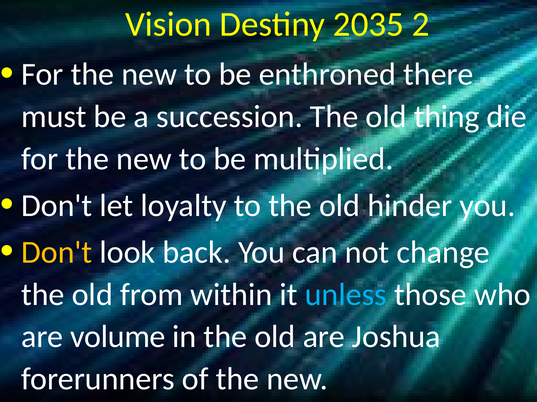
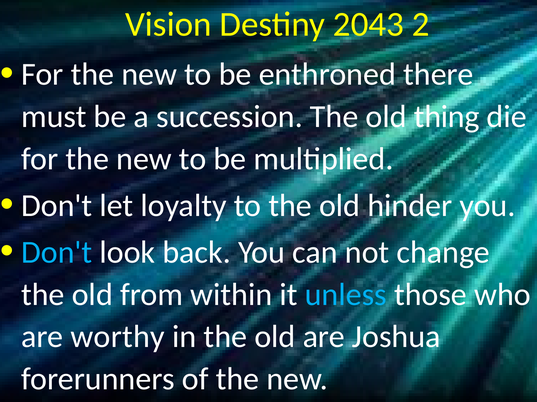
2035: 2035 -> 2043
Don't at (57, 253) colour: yellow -> light blue
volume: volume -> worthy
